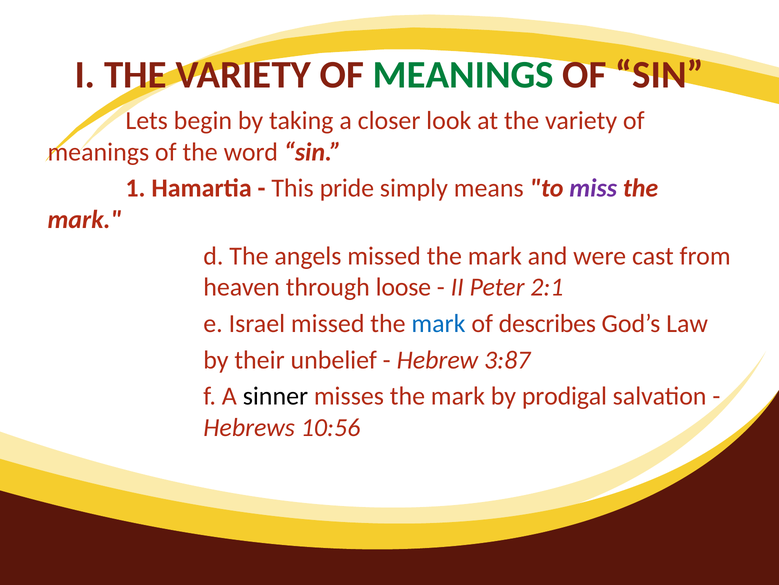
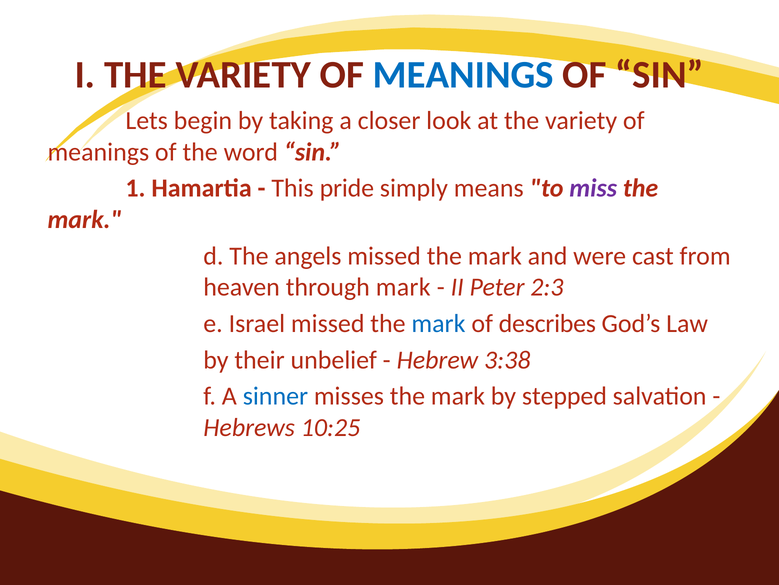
MEANINGS at (463, 75) colour: green -> blue
through loose: loose -> mark
2:1: 2:1 -> 2:3
3:87: 3:87 -> 3:38
sinner colour: black -> blue
prodigal: prodigal -> stepped
10:56: 10:56 -> 10:25
